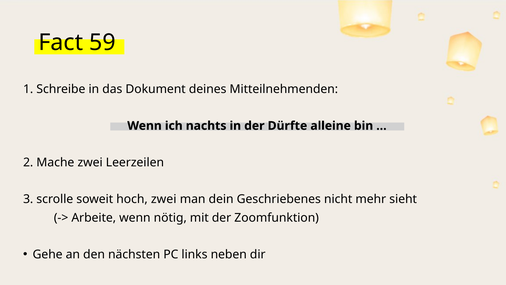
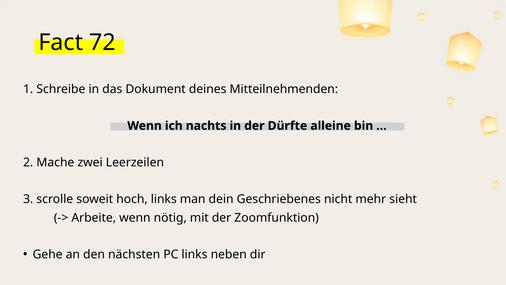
59: 59 -> 72
hoch zwei: zwei -> links
